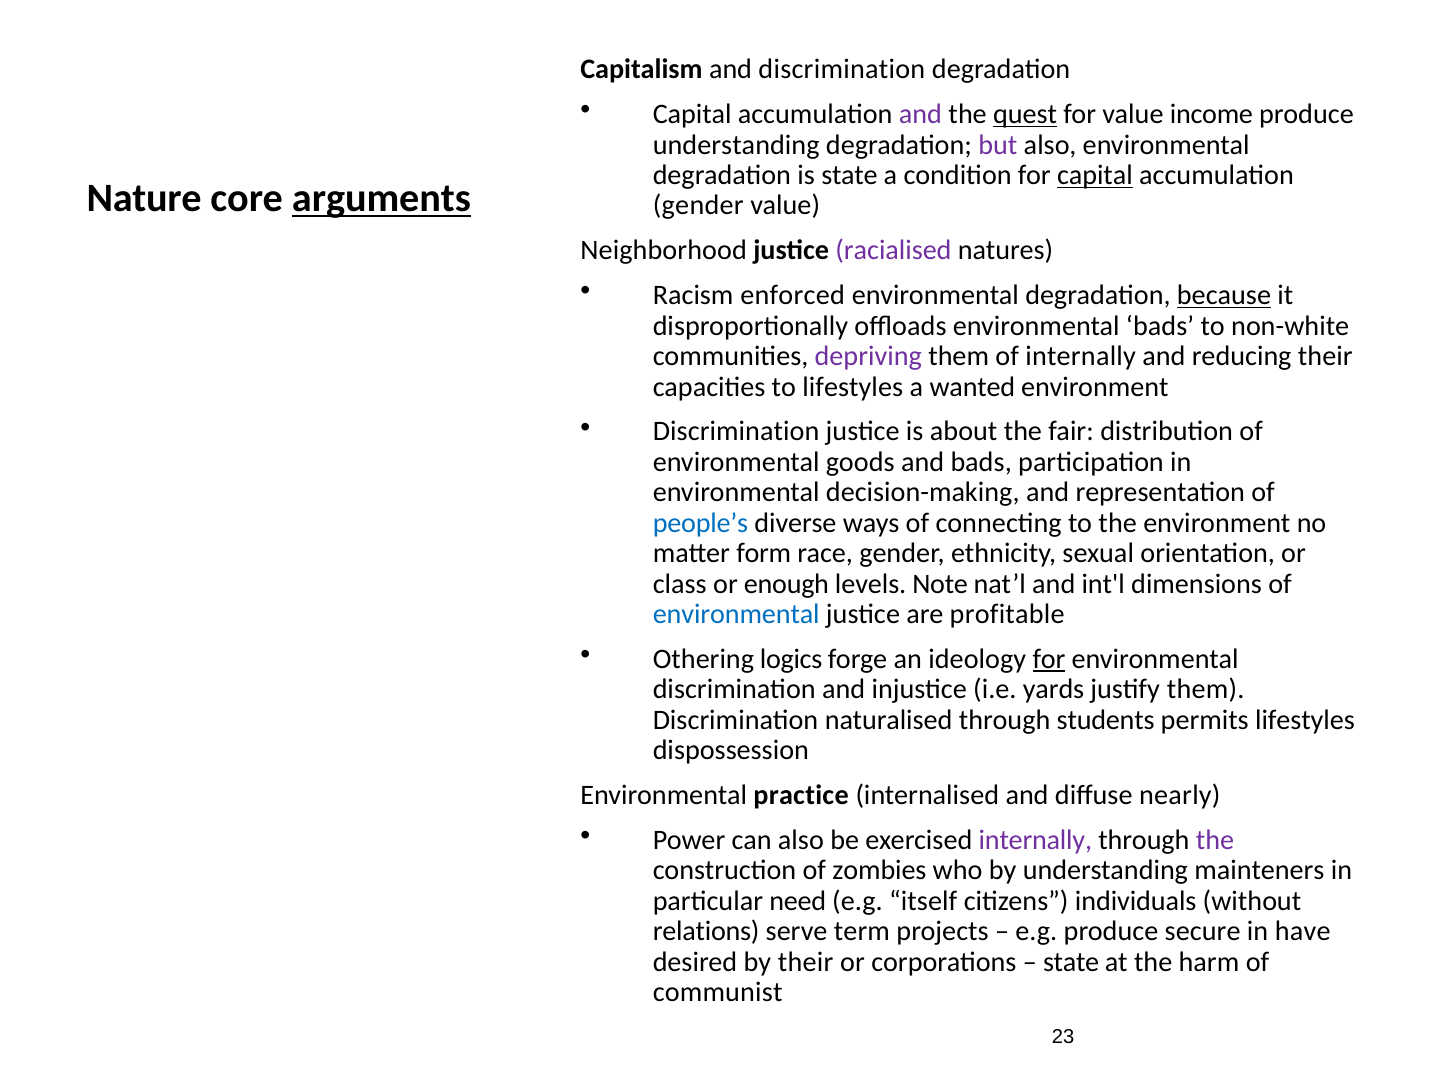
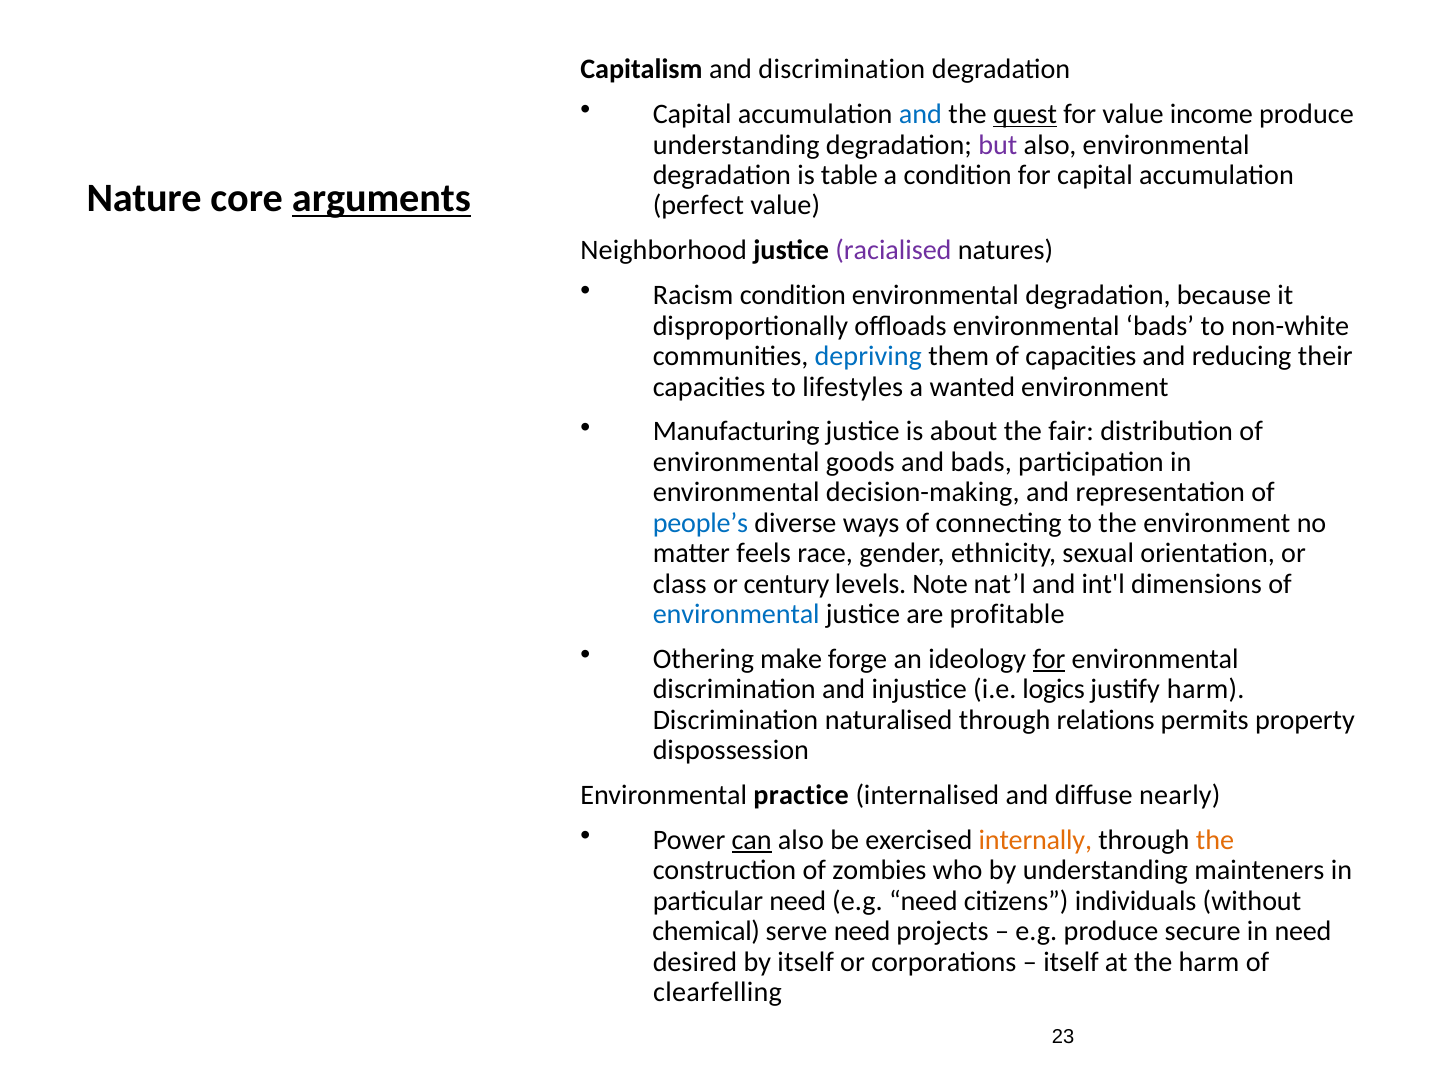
and at (920, 114) colour: purple -> blue
is state: state -> table
capital at (1095, 175) underline: present -> none
gender at (698, 206): gender -> perfect
Racism enforced: enforced -> condition
because underline: present -> none
depriving colour: purple -> blue
of internally: internally -> capacities
Discrimination at (736, 432): Discrimination -> Manufacturing
form: form -> feels
enough: enough -> century
logics: logics -> make
yards: yards -> logics
justify them: them -> harm
students: students -> relations
permits lifestyles: lifestyles -> property
can underline: none -> present
internally at (1035, 840) colour: purple -> orange
the at (1215, 840) colour: purple -> orange
e.g itself: itself -> need
relations: relations -> chemical
serve term: term -> need
in have: have -> need
by their: their -> itself
state at (1071, 962): state -> itself
communist: communist -> clearfelling
